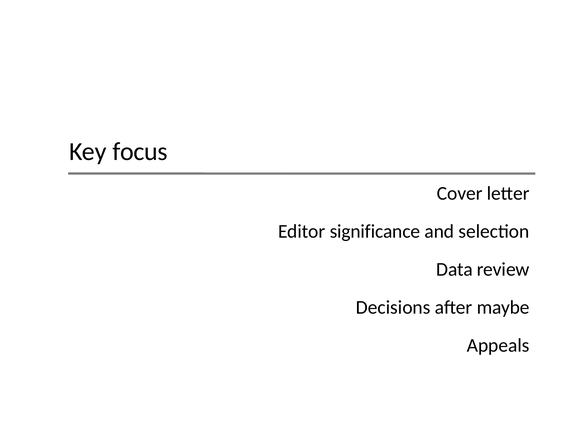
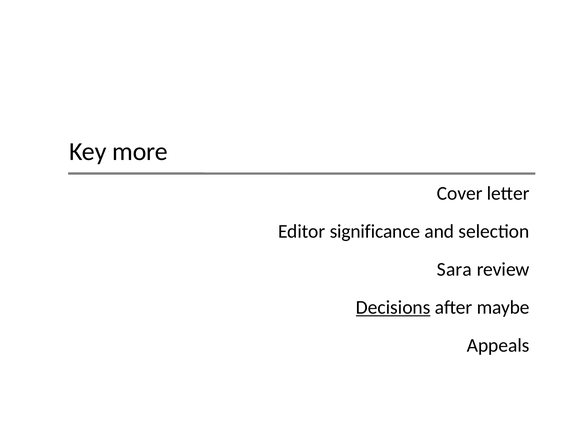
focus: focus -> more
Data: Data -> Sara
Decisions underline: none -> present
